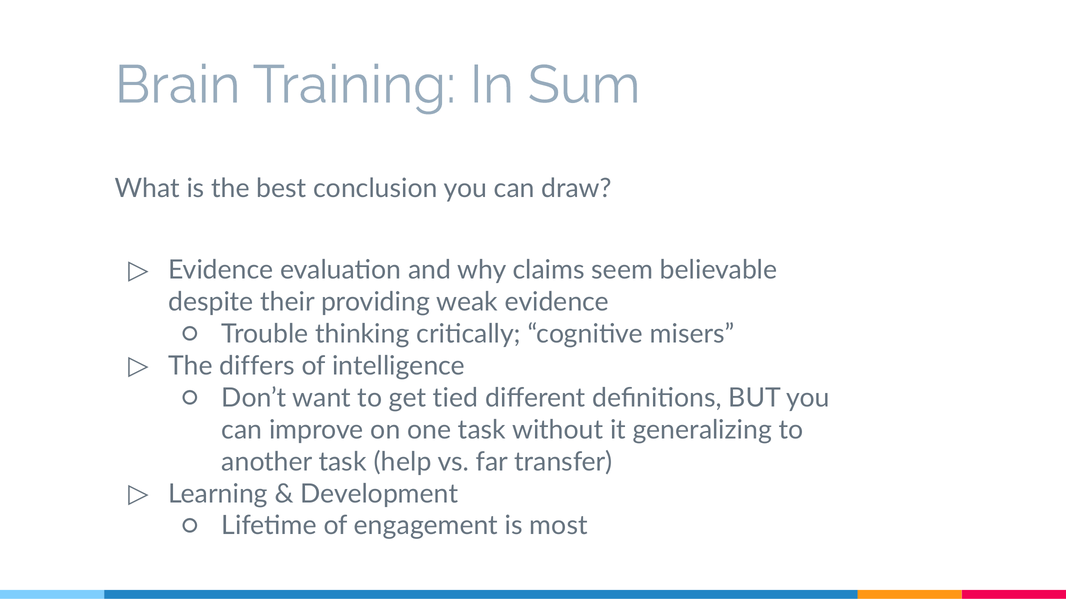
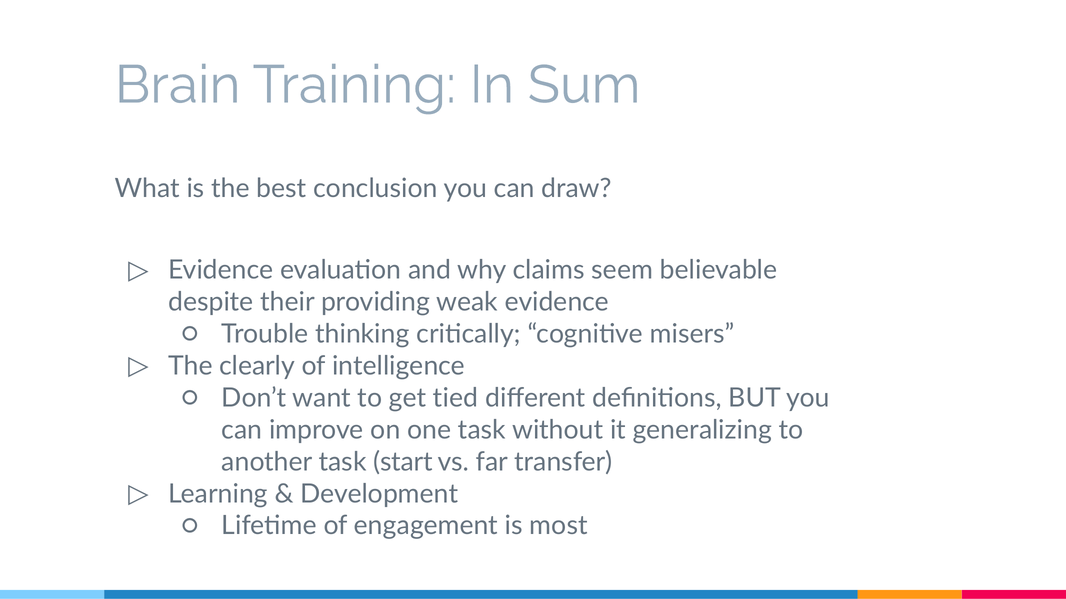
differs: differs -> clearly
help: help -> start
